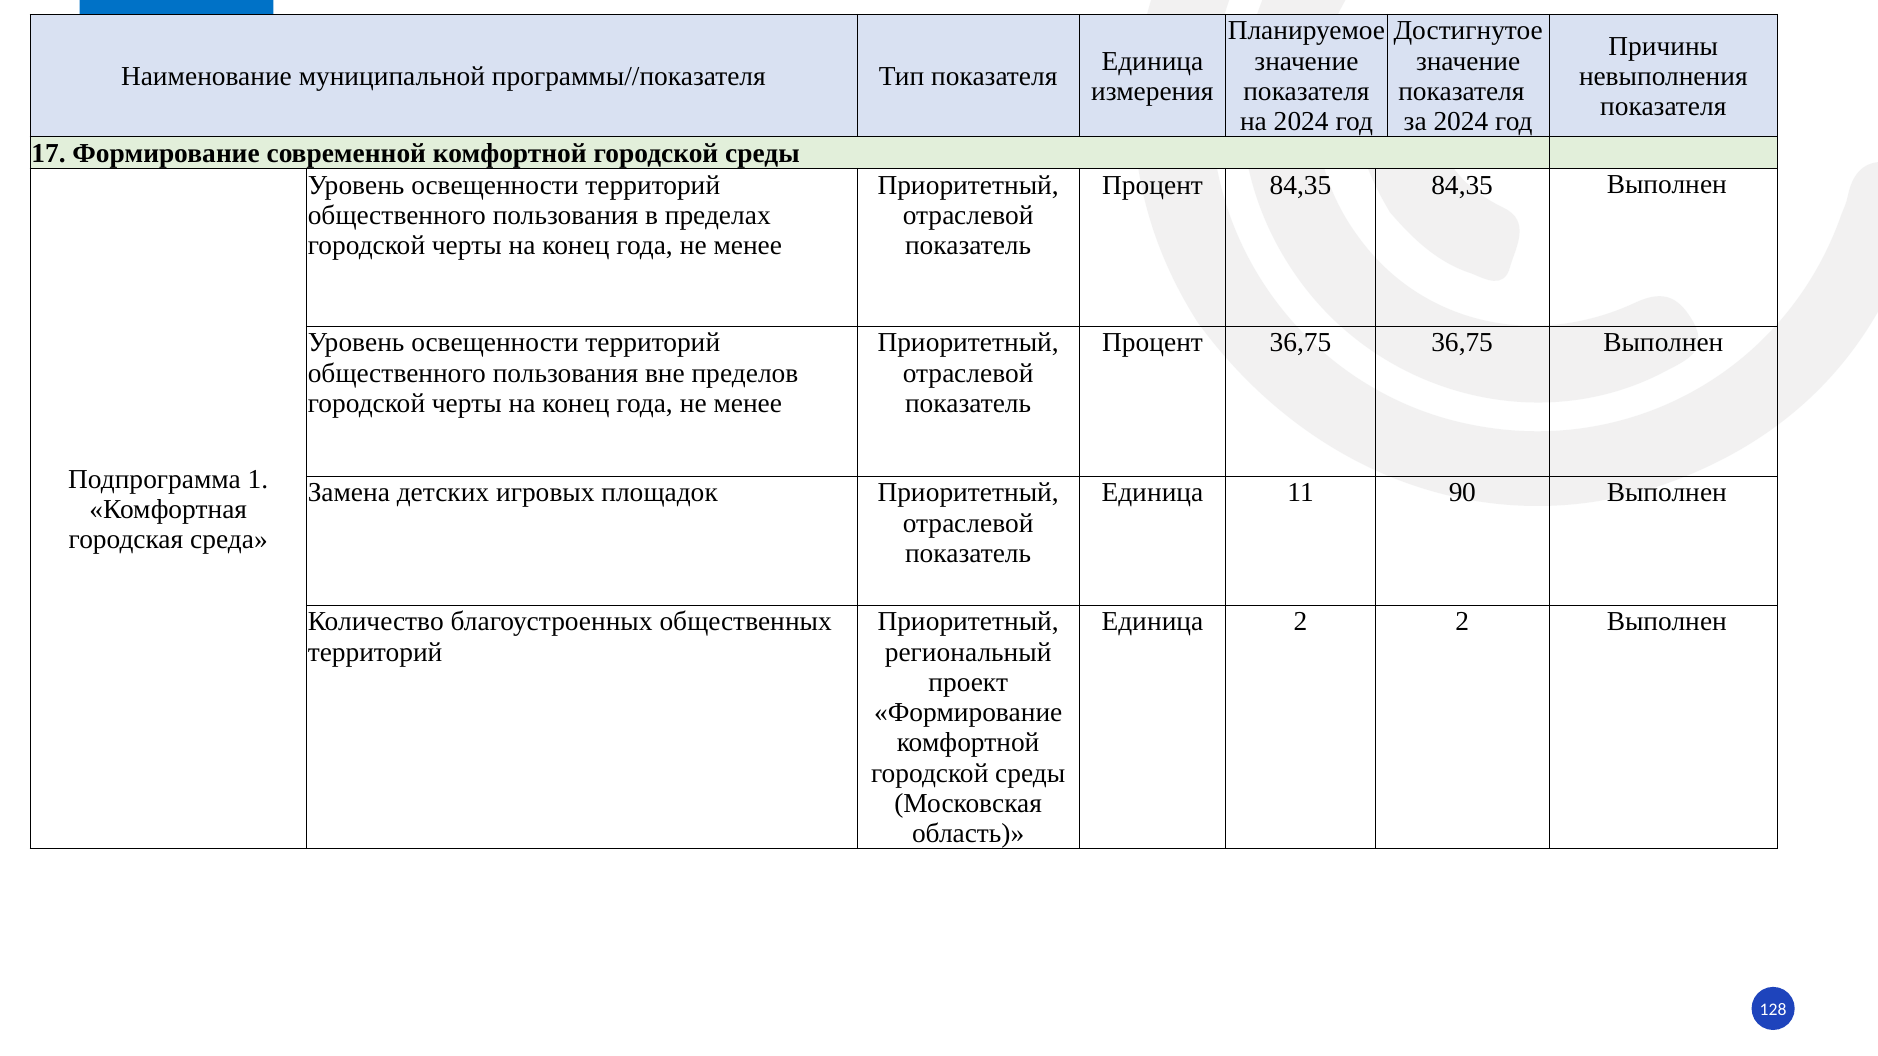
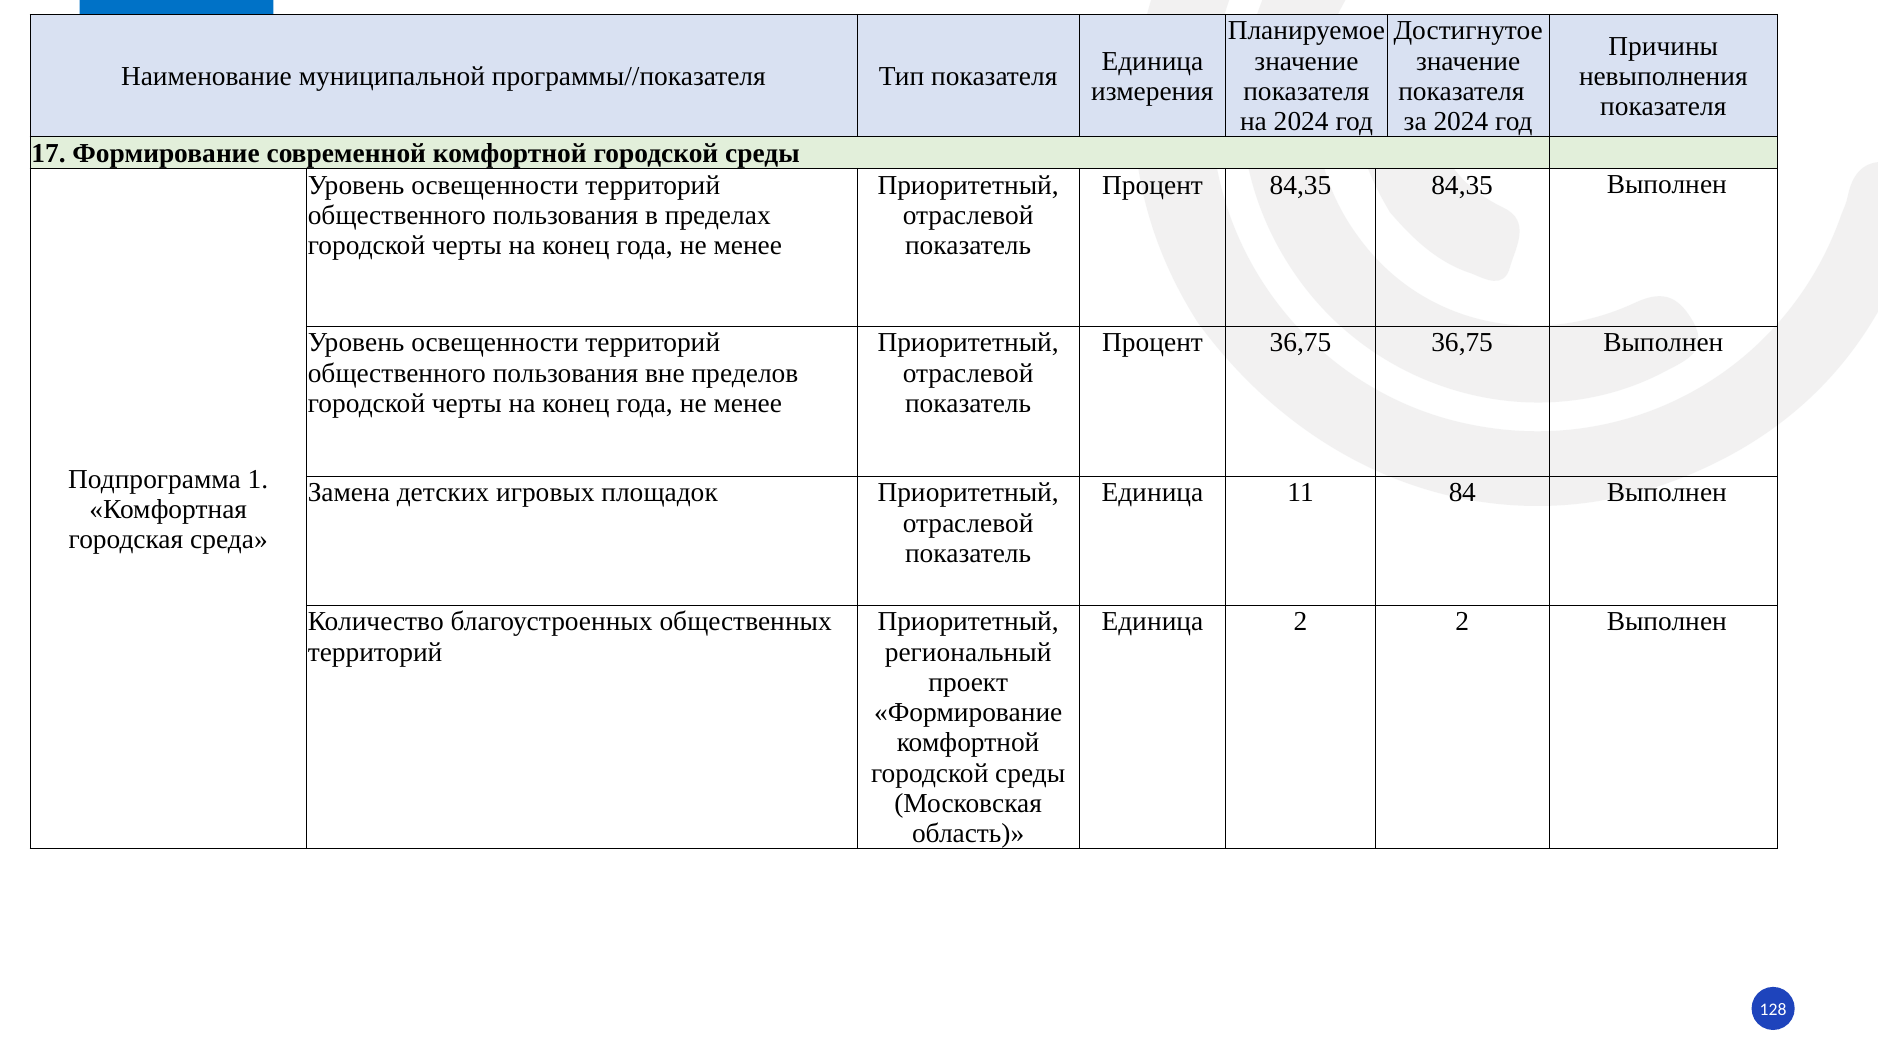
90: 90 -> 84
